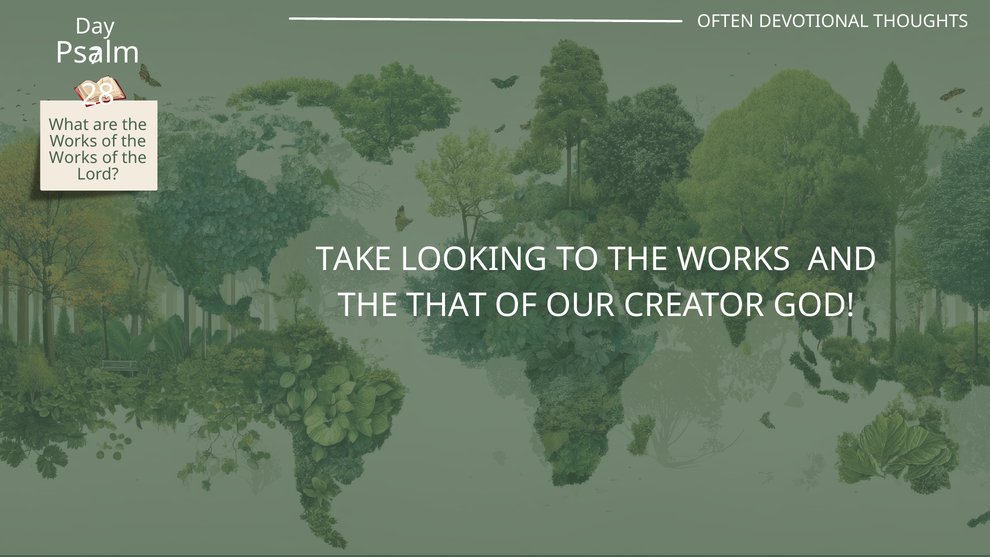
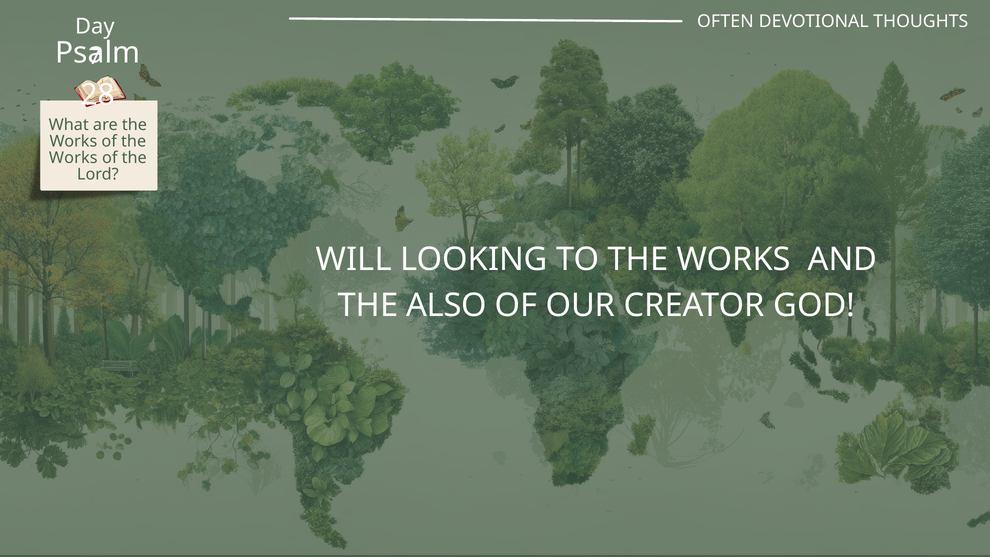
TAKE: TAKE -> WILL
THAT: THAT -> ALSO
